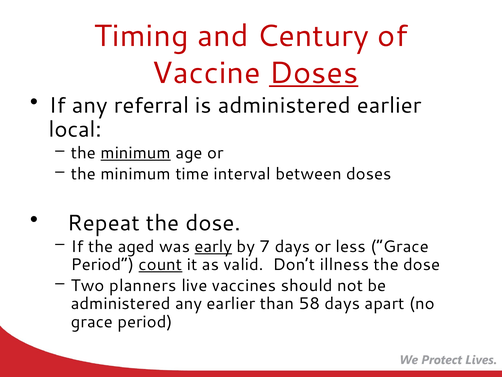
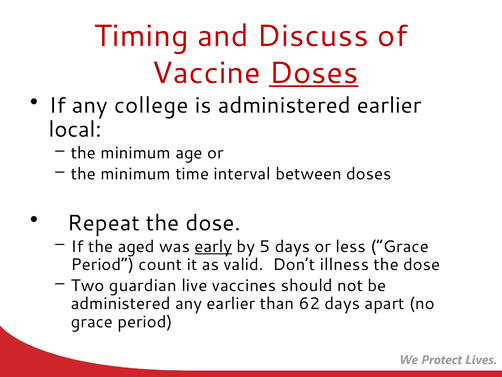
Century: Century -> Discuss
referral: referral -> college
minimum at (136, 153) underline: present -> none
7: 7 -> 5
count underline: present -> none
planners: planners -> guardian
58: 58 -> 62
